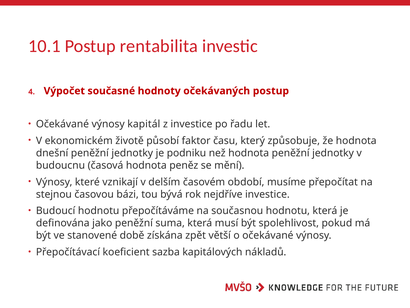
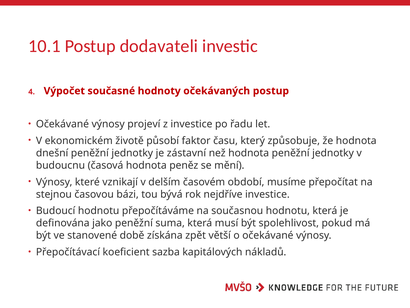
rentabilita: rentabilita -> dodavateli
kapitál: kapitál -> projeví
podniku: podniku -> zástavní
